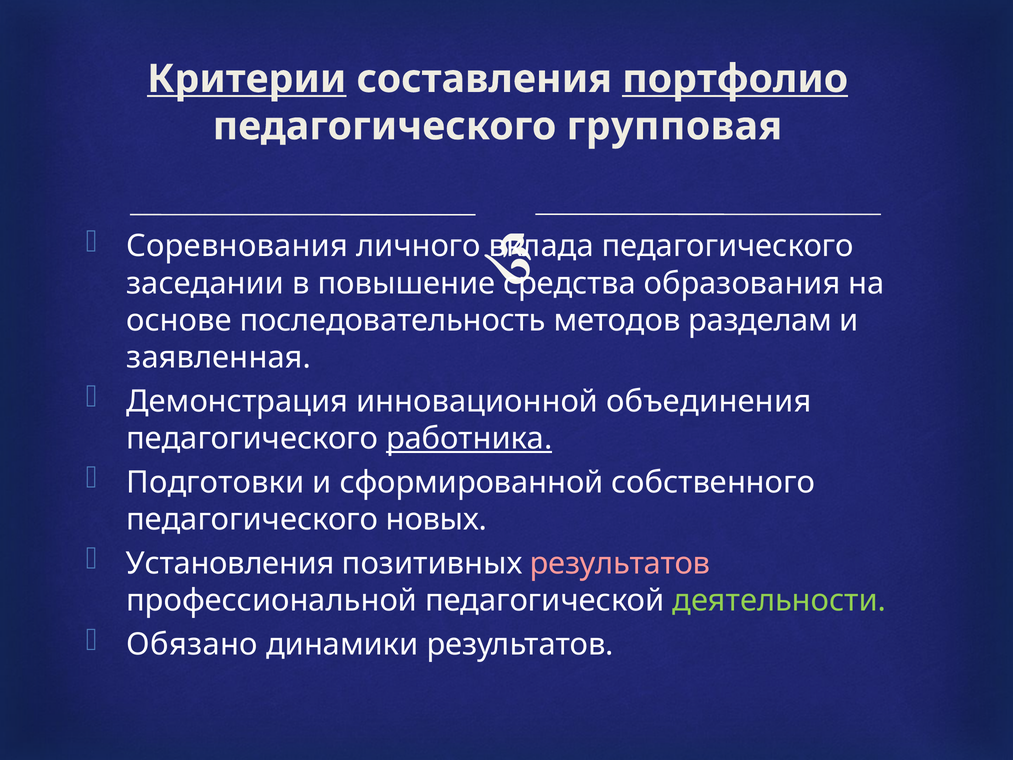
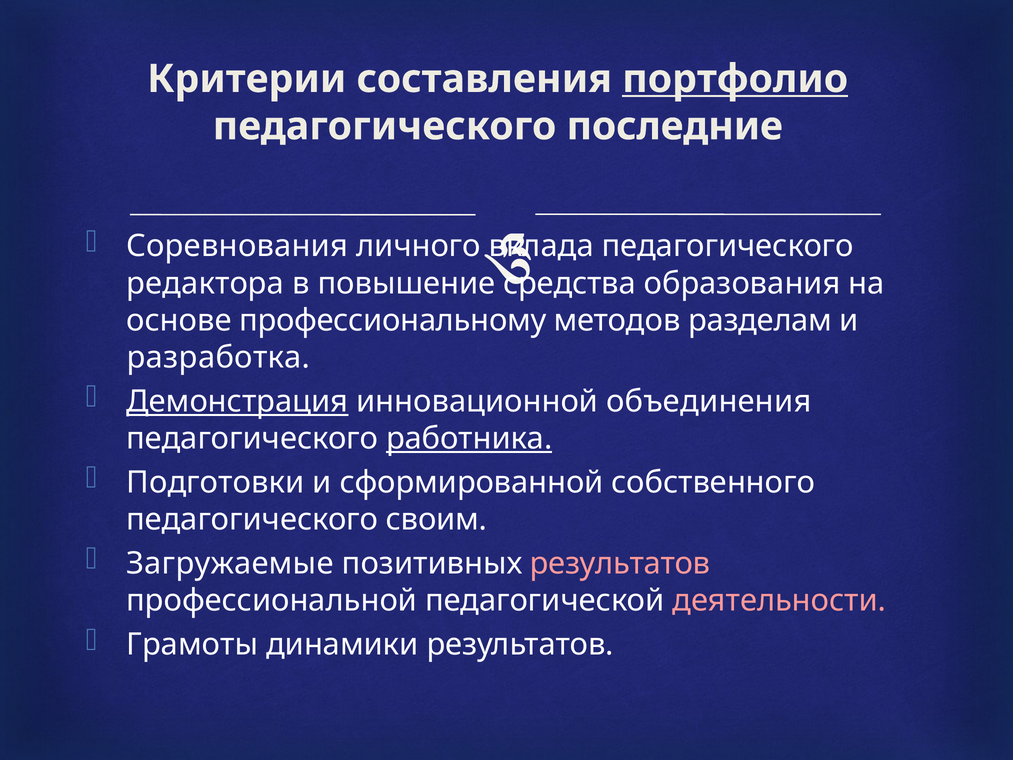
Критерии underline: present -> none
групповая: групповая -> последние
заседании: заседании -> редактора
последовательность: последовательность -> профессиональному
заявленная: заявленная -> разработка
Демонстрация underline: none -> present
новых: новых -> своим
Установления: Установления -> Загружаемые
деятельности colour: light green -> pink
Обязано: Обязано -> Грамоты
